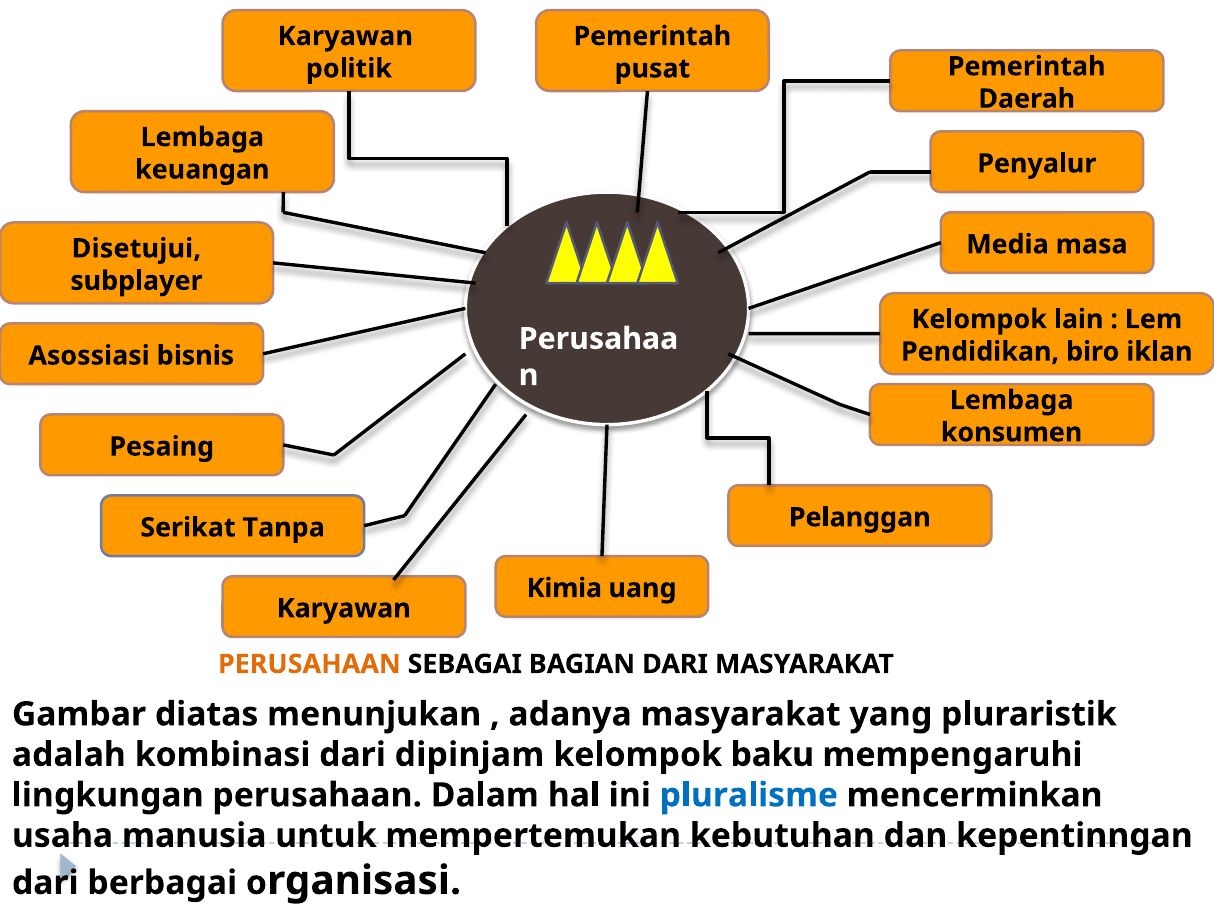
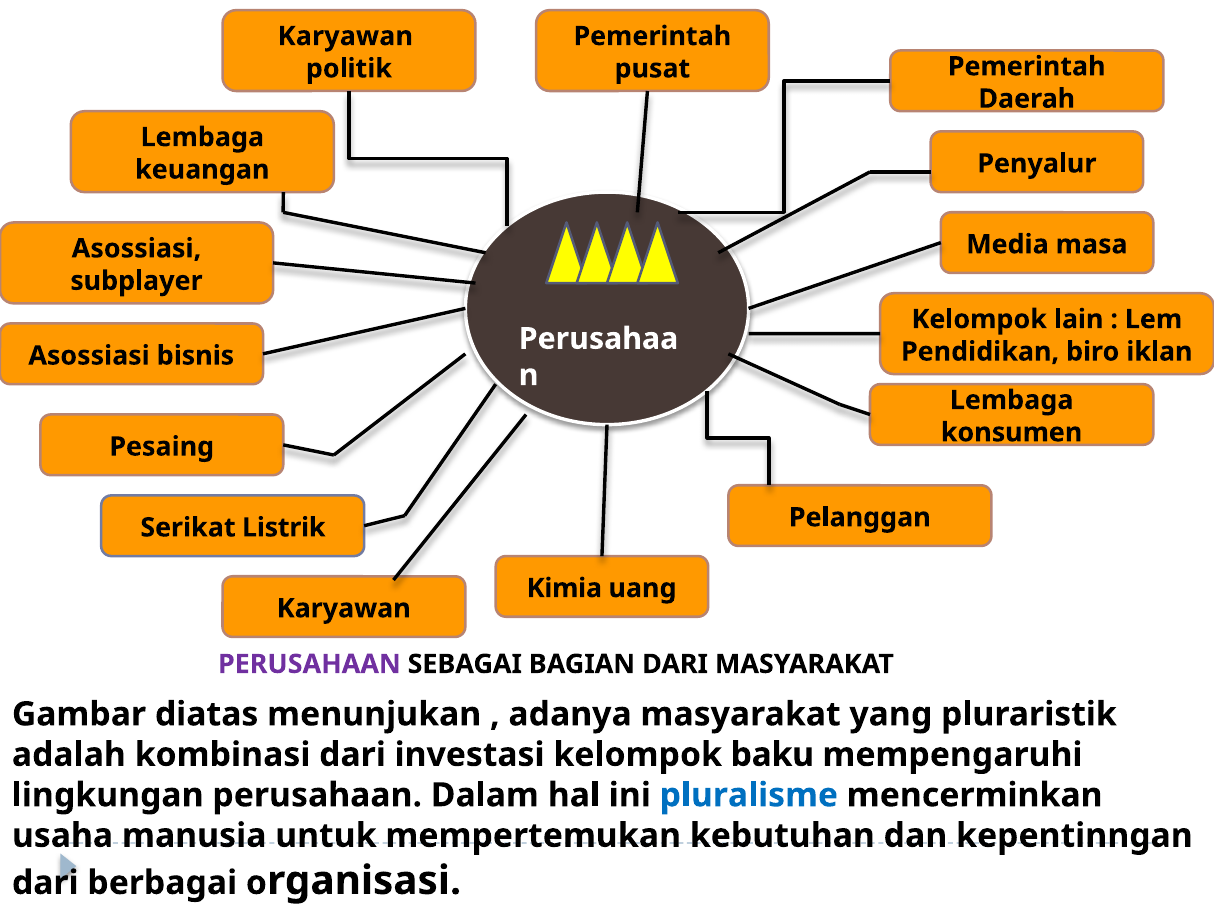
Disetujui at (136, 249): Disetujui -> Asossiasi
Tanpa: Tanpa -> Listrik
PERUSAHAAN at (309, 664) colour: orange -> purple
dipinjam: dipinjam -> investasi
